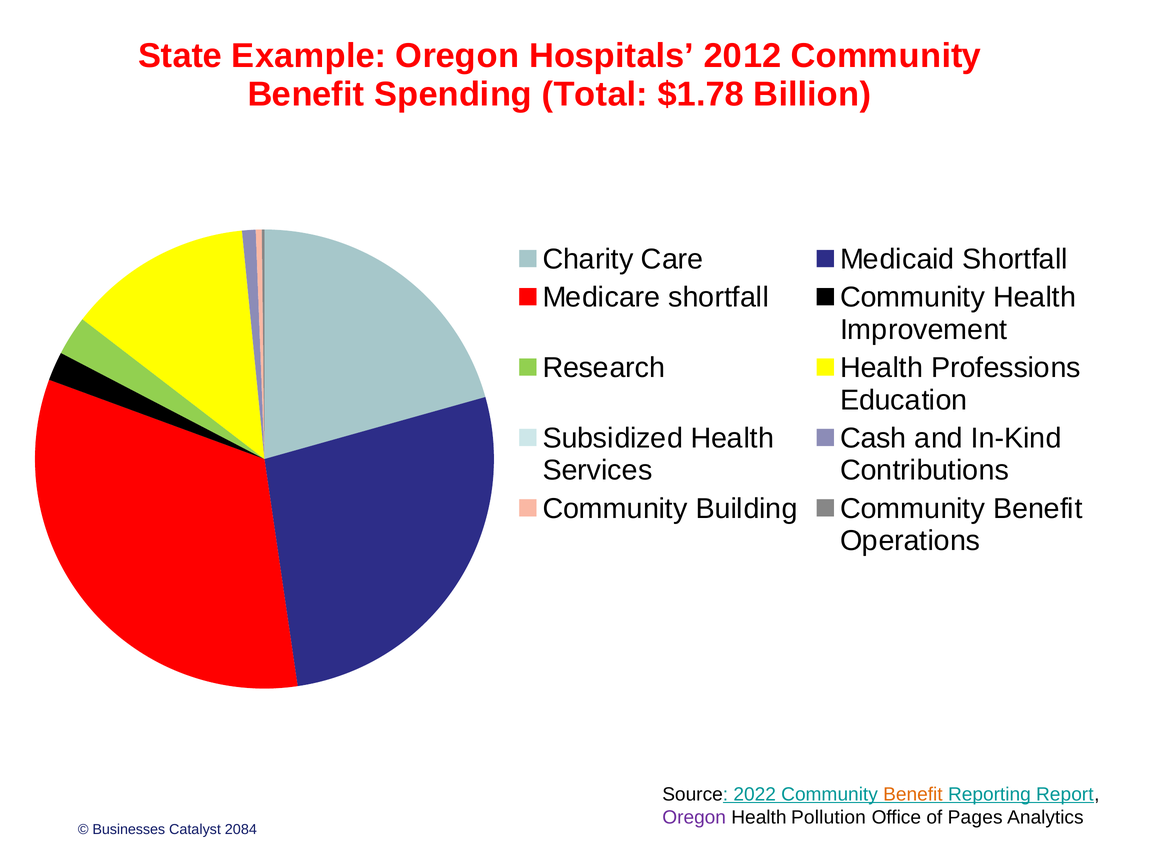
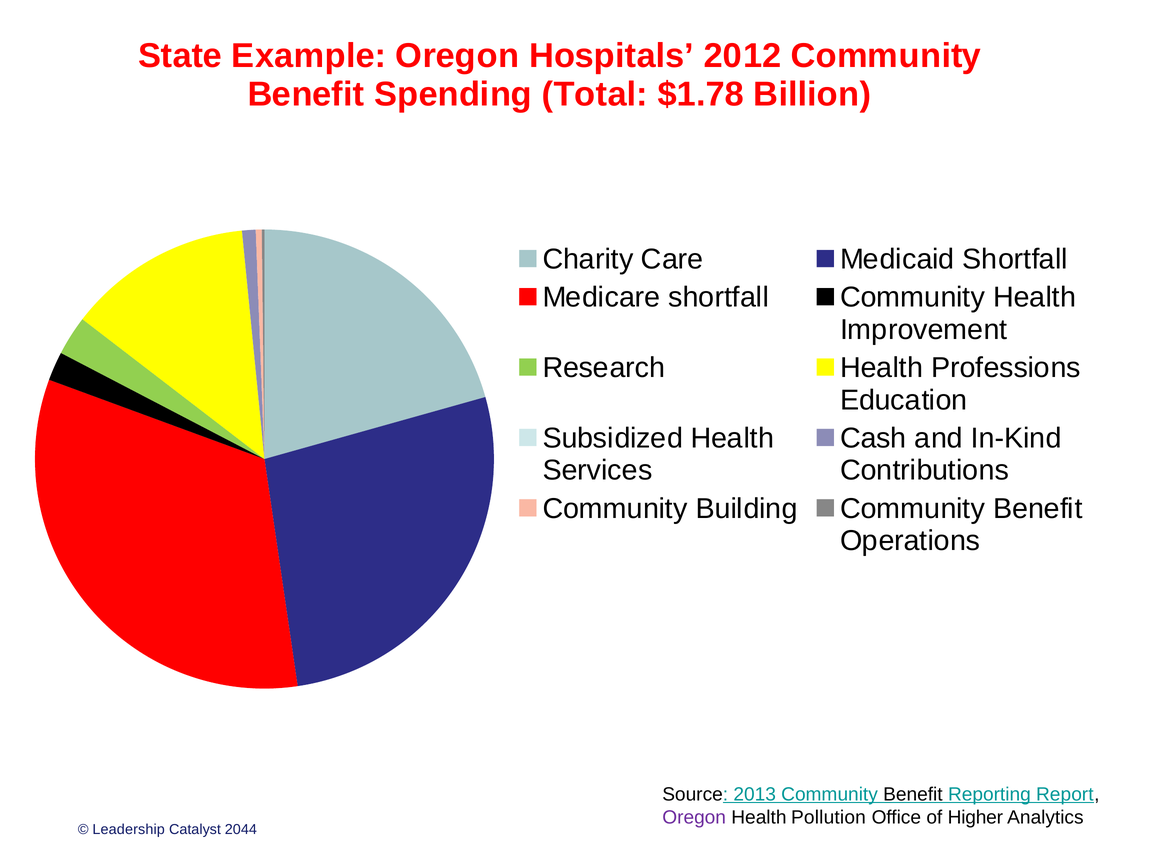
2022: 2022 -> 2013
Benefit at (913, 794) colour: orange -> black
Pages: Pages -> Higher
Businesses: Businesses -> Leadership
2084: 2084 -> 2044
